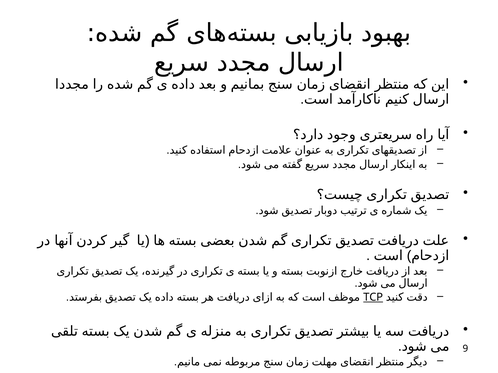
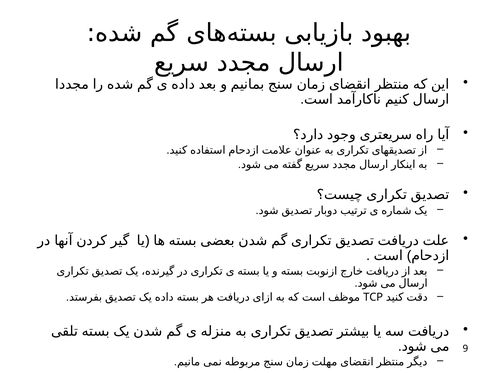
TCP underline: present -> none
